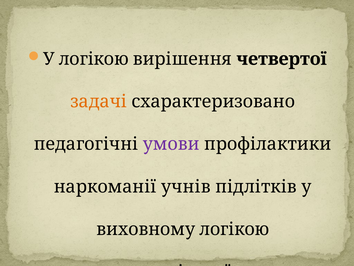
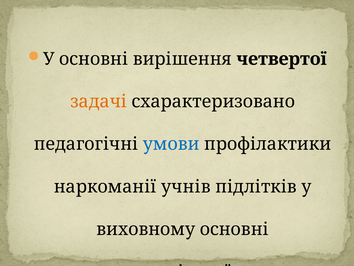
У логікою: логікою -> основні
умови colour: purple -> blue
виховному логікою: логікою -> основні
